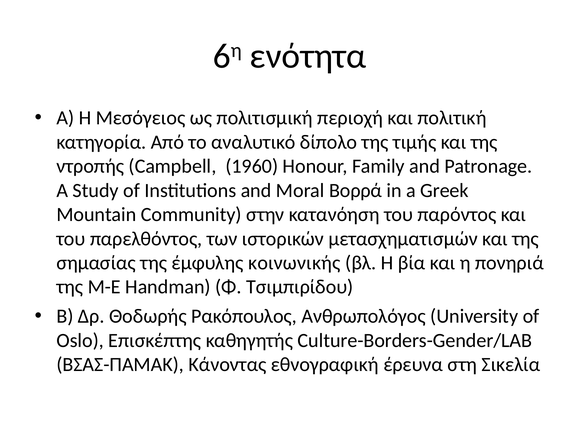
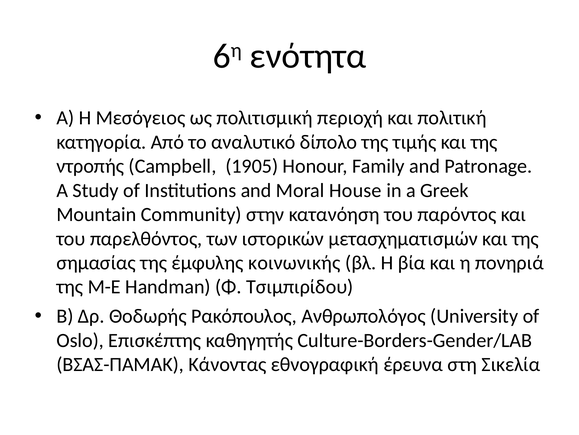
1960: 1960 -> 1905
Βορρά: Βορρά -> House
